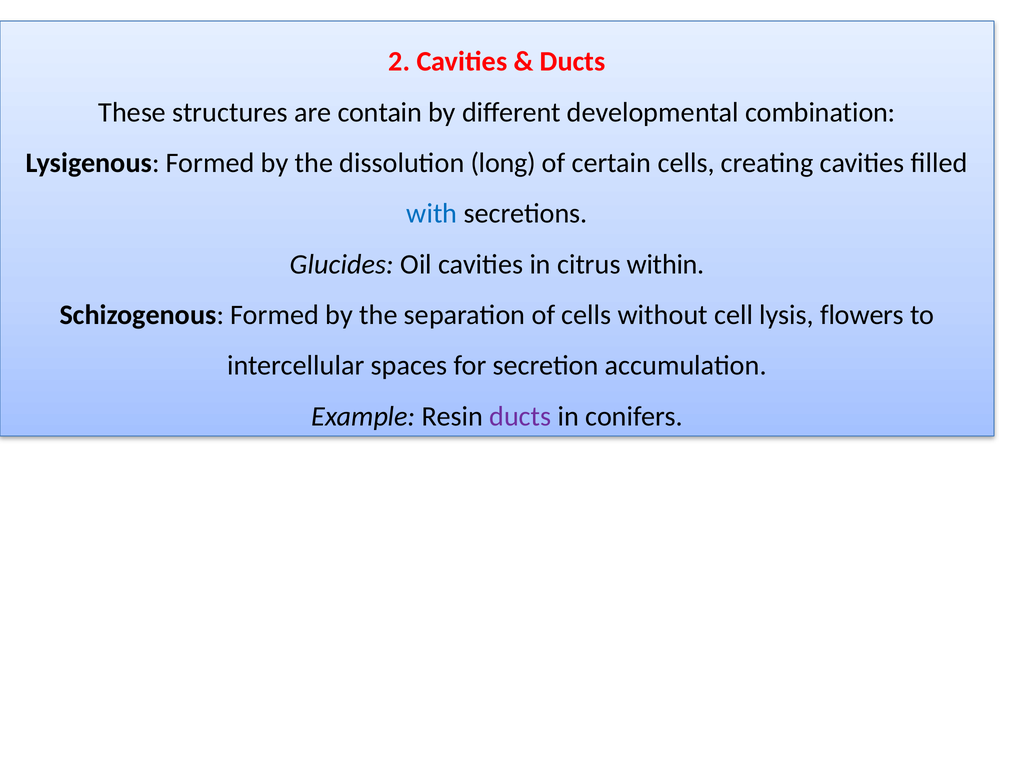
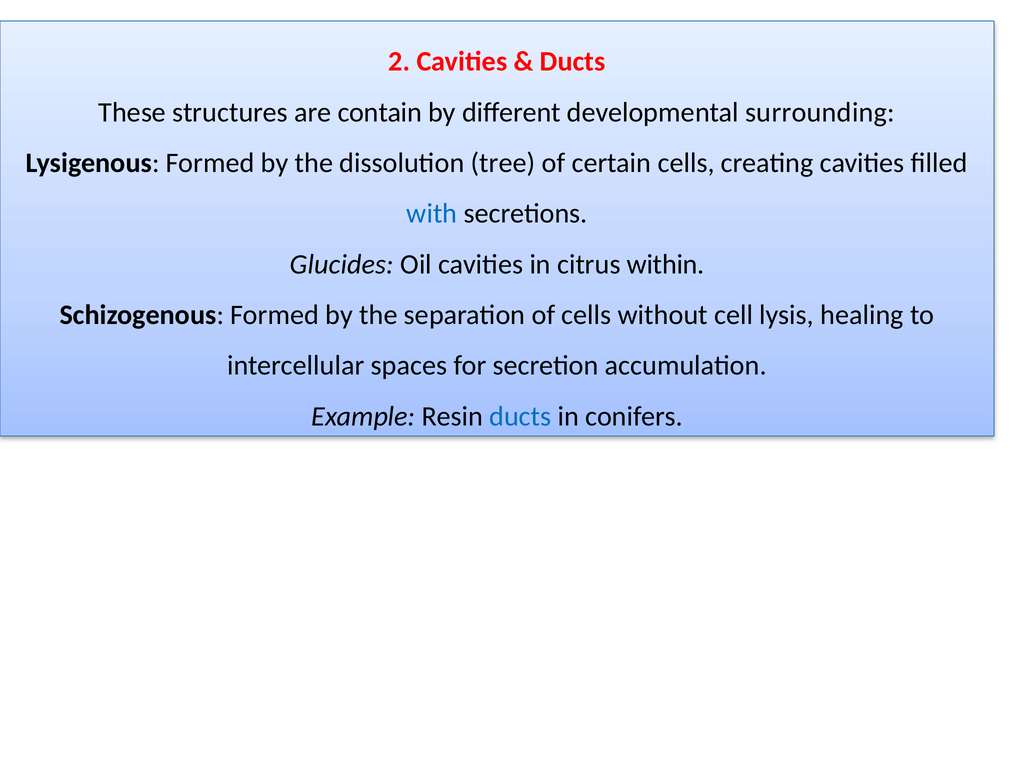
combination: combination -> surrounding
long: long -> tree
flowers: flowers -> healing
ducts at (520, 417) colour: purple -> blue
